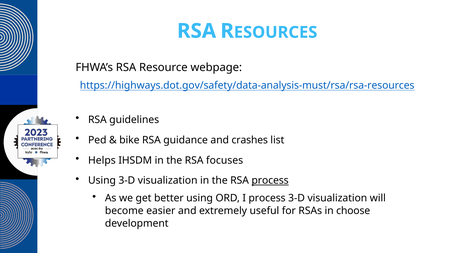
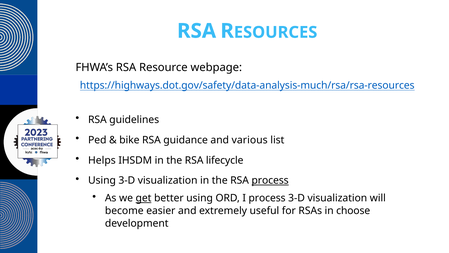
https://highways.dot.gov/safety/data-analysis-must/rsa/rsa-resources: https://highways.dot.gov/safety/data-analysis-must/rsa/rsa-resources -> https://highways.dot.gov/safety/data-analysis-much/rsa/rsa-resources
crashes: crashes -> various
focuses: focuses -> lifecycle
get underline: none -> present
